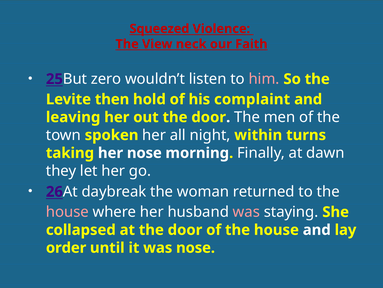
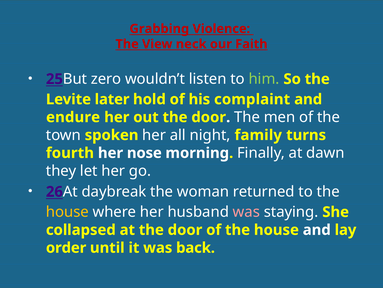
Squeezed: Squeezed -> Grabbing
him colour: pink -> light green
then: then -> later
leaving: leaving -> endure
within: within -> family
taking: taking -> fourth
house at (67, 212) colour: pink -> yellow
was nose: nose -> back
